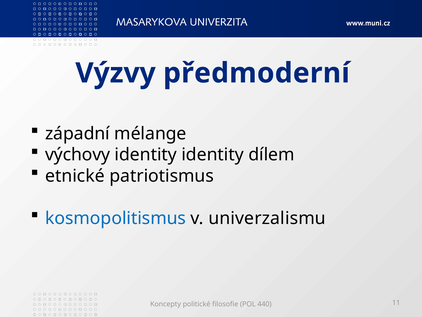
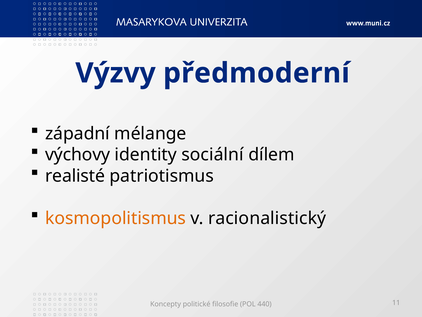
identity identity: identity -> sociální
etnické: etnické -> realisté
kosmopolitismus colour: blue -> orange
univerzalismu: univerzalismu -> racionalistický
